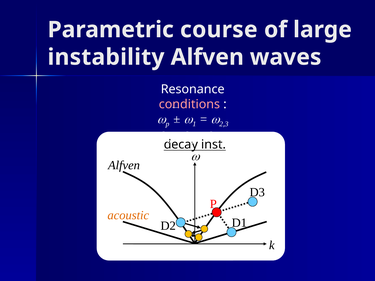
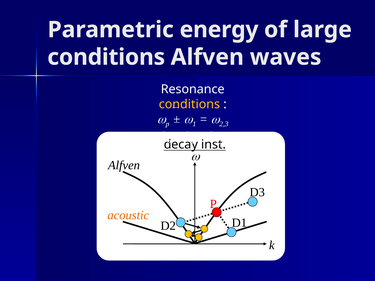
course: course -> energy
instability at (106, 57): instability -> conditions
conditions at (189, 104) colour: pink -> yellow
